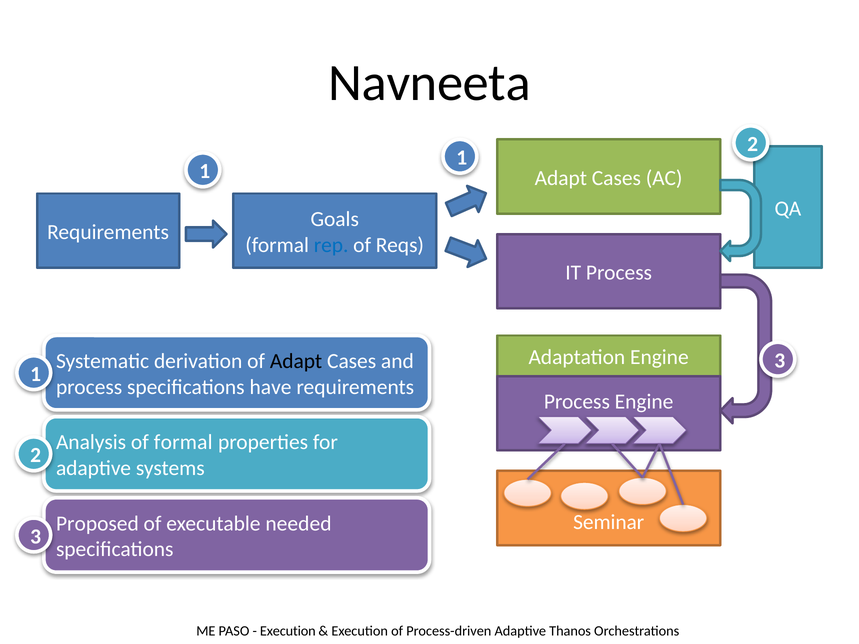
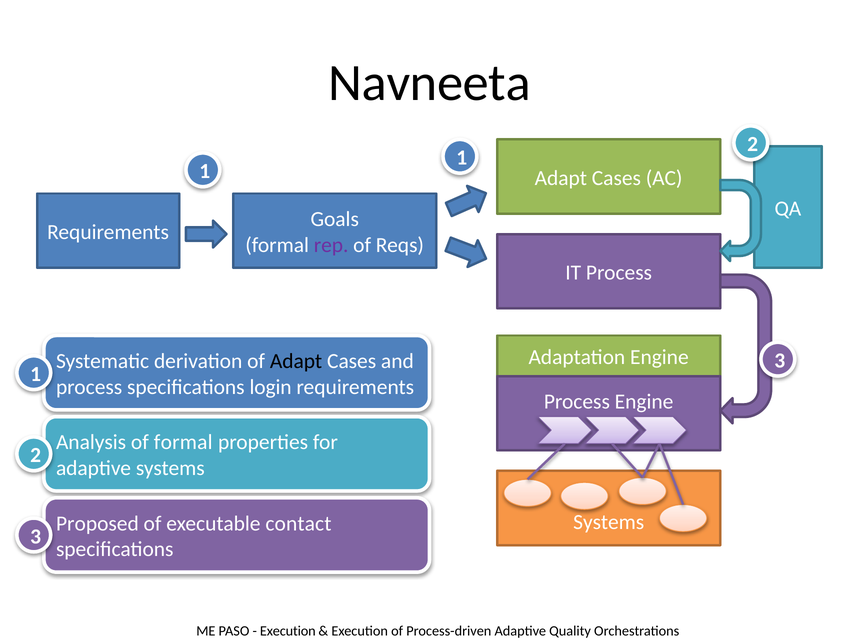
rep colour: blue -> purple
have: have -> login
Seminar at (609, 522): Seminar -> Systems
needed: needed -> contact
Thanos: Thanos -> Quality
